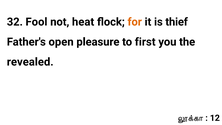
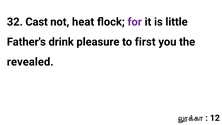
Fool: Fool -> Cast
for colour: orange -> purple
thief: thief -> little
open: open -> drink
